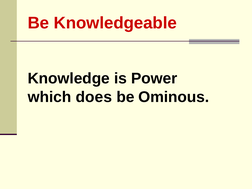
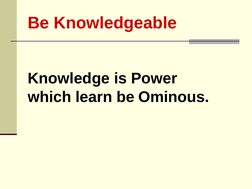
does: does -> learn
